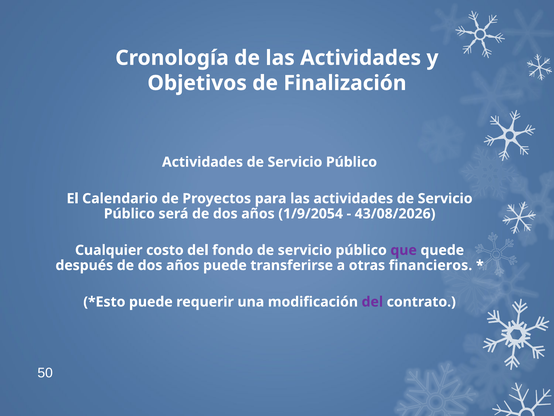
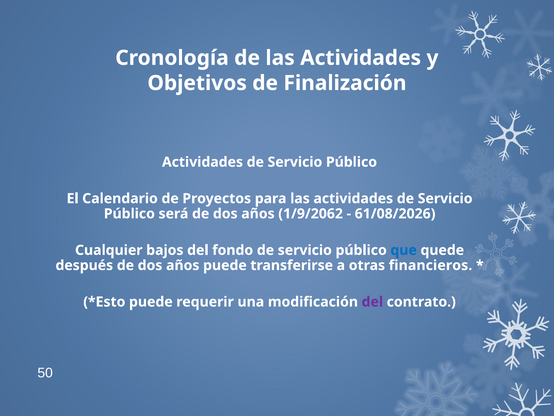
1/9/2054: 1/9/2054 -> 1/9/2062
43/08/2026: 43/08/2026 -> 61/08/2026
costo: costo -> bajos
que colour: purple -> blue
